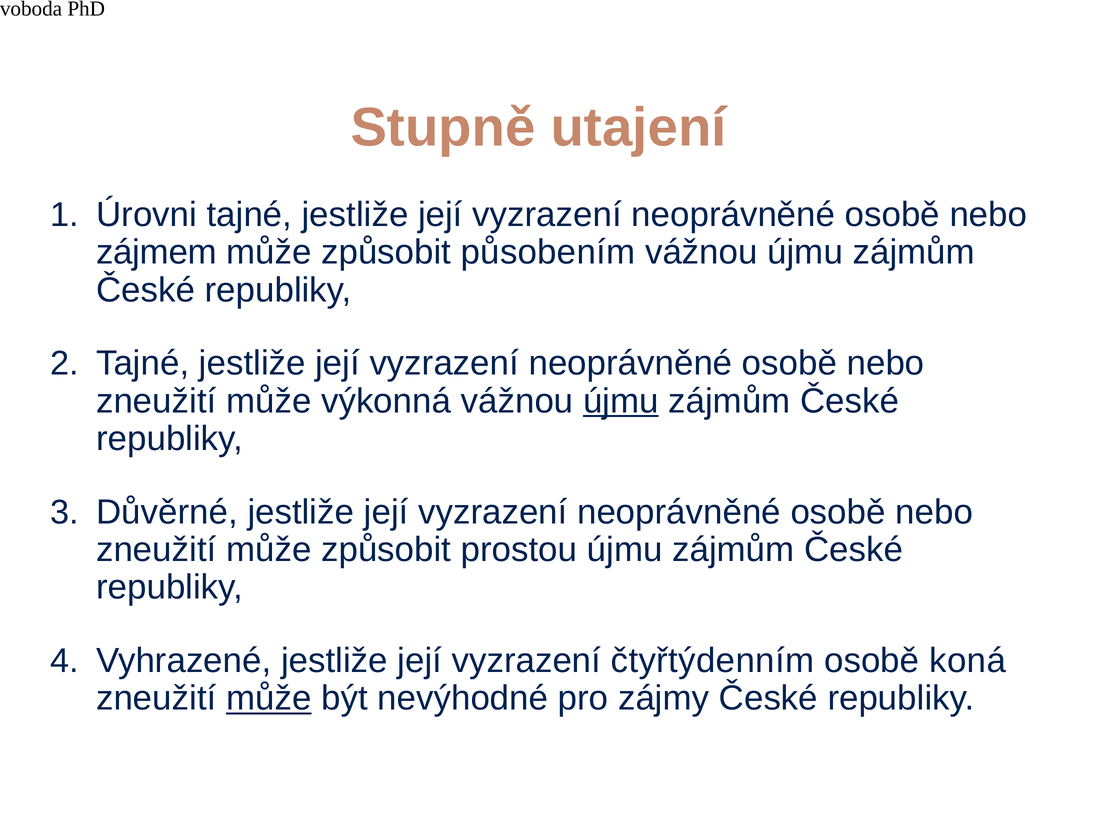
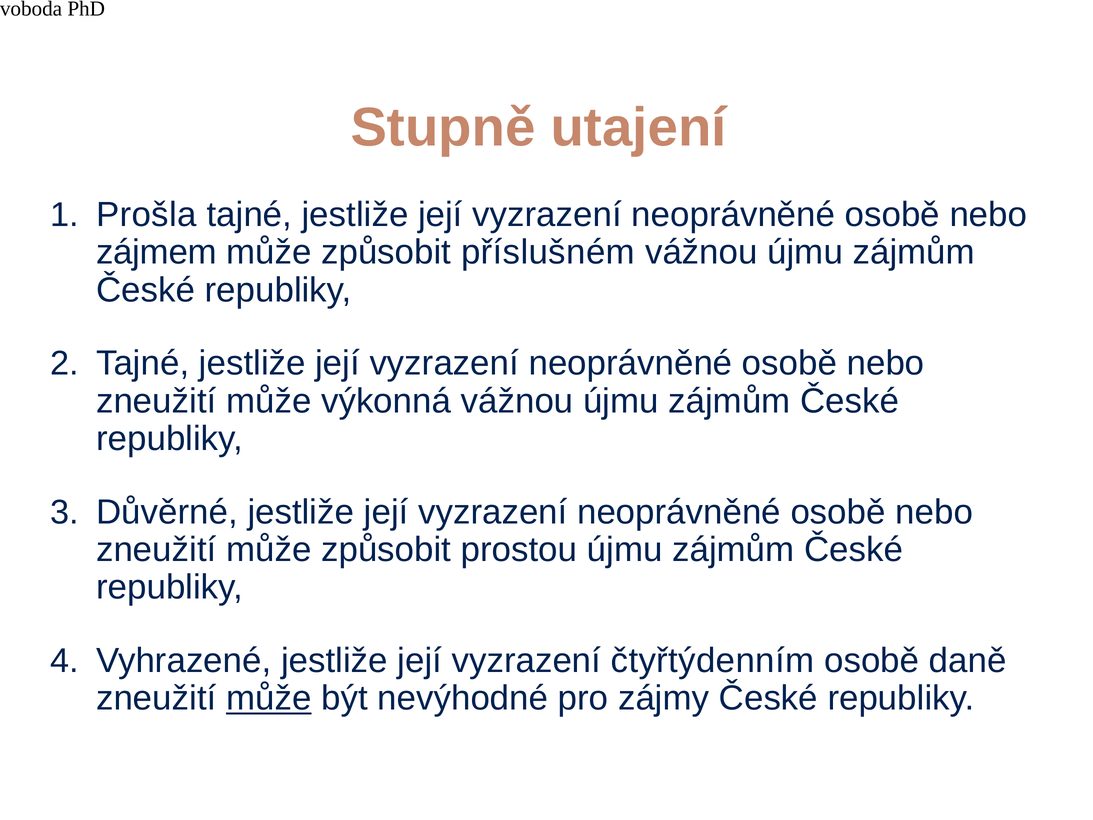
Úrovni: Úrovni -> Prošla
působením: působením -> příslušném
újmu at (621, 401) underline: present -> none
koná: koná -> daně
